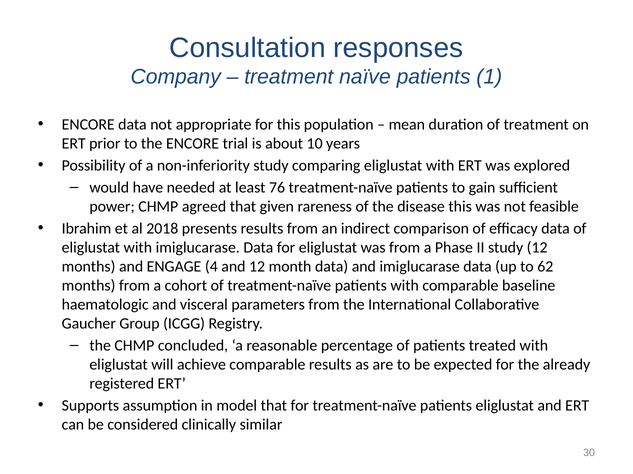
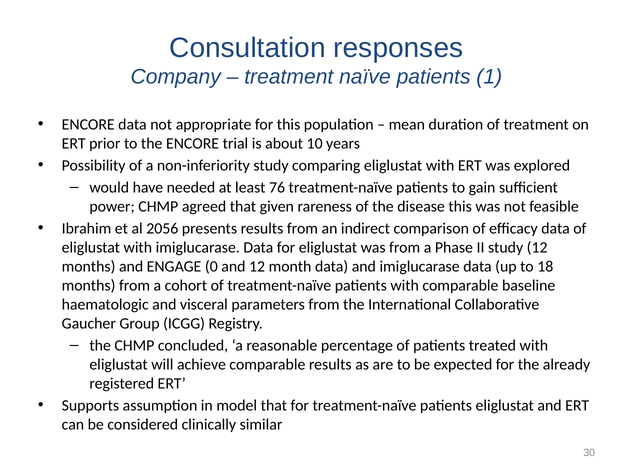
2018: 2018 -> 2056
4: 4 -> 0
62: 62 -> 18
